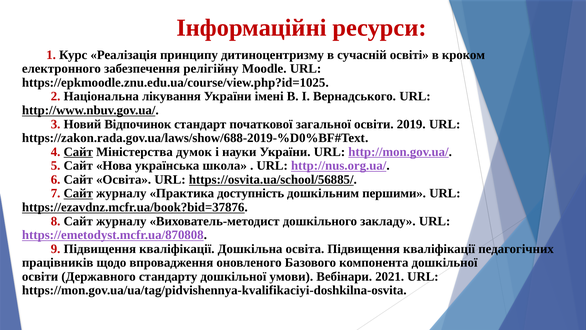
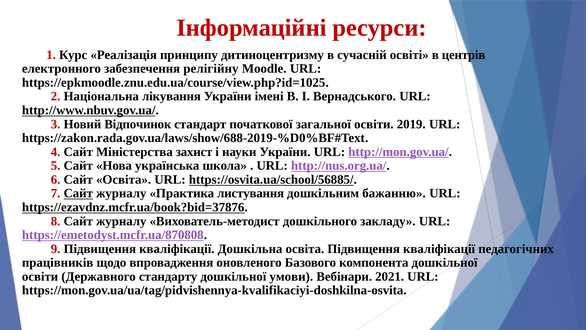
кроком: кроком -> центрів
Сайт at (78, 152) underline: present -> none
думок: думок -> захист
доступність: доступність -> листування
першими: першими -> бажанню
